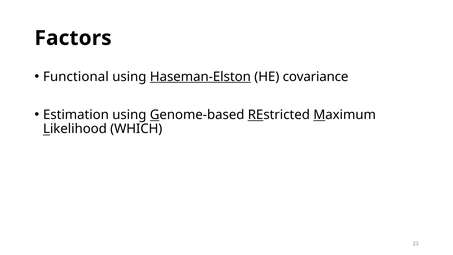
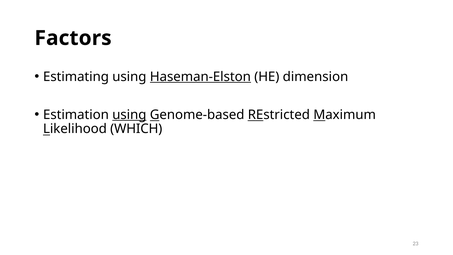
Functional: Functional -> Estimating
covariance: covariance -> dimension
using at (129, 115) underline: none -> present
